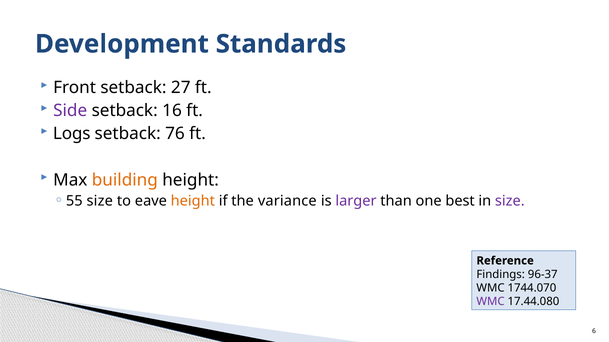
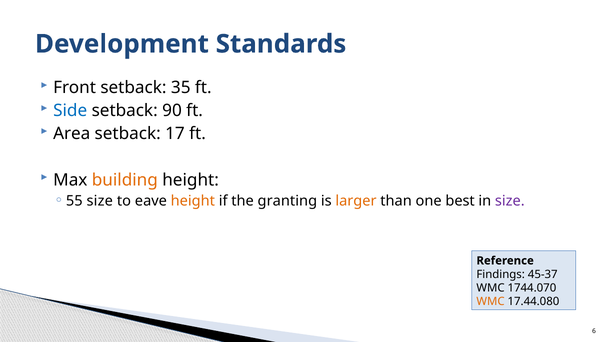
27: 27 -> 35
Side colour: purple -> blue
16: 16 -> 90
Logs: Logs -> Area
76: 76 -> 17
variance: variance -> granting
larger colour: purple -> orange
96-37: 96-37 -> 45-37
WMC at (491, 302) colour: purple -> orange
